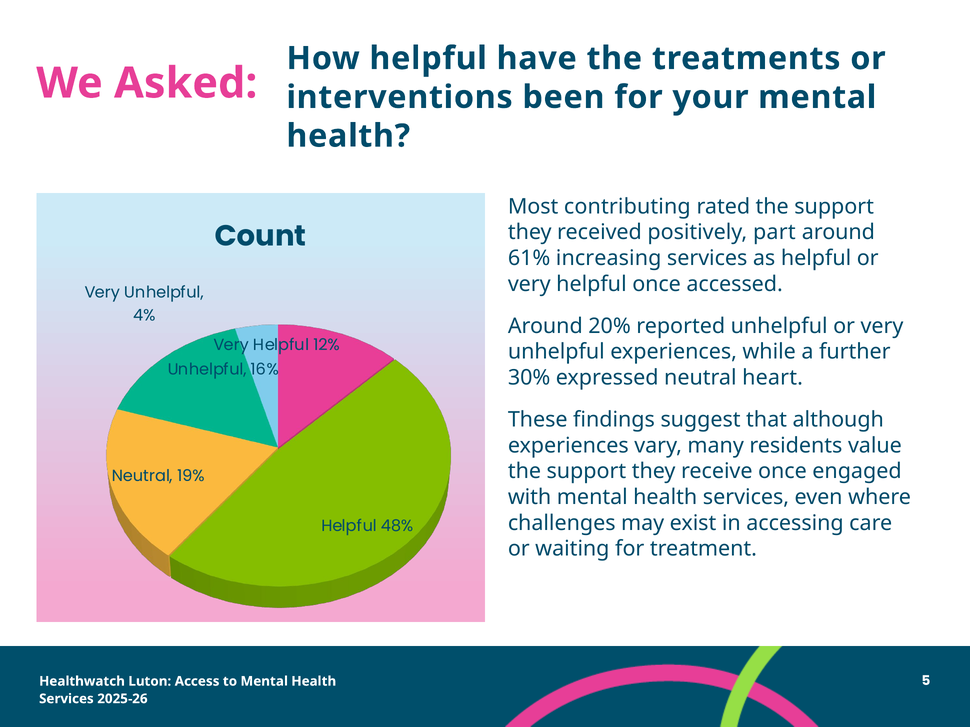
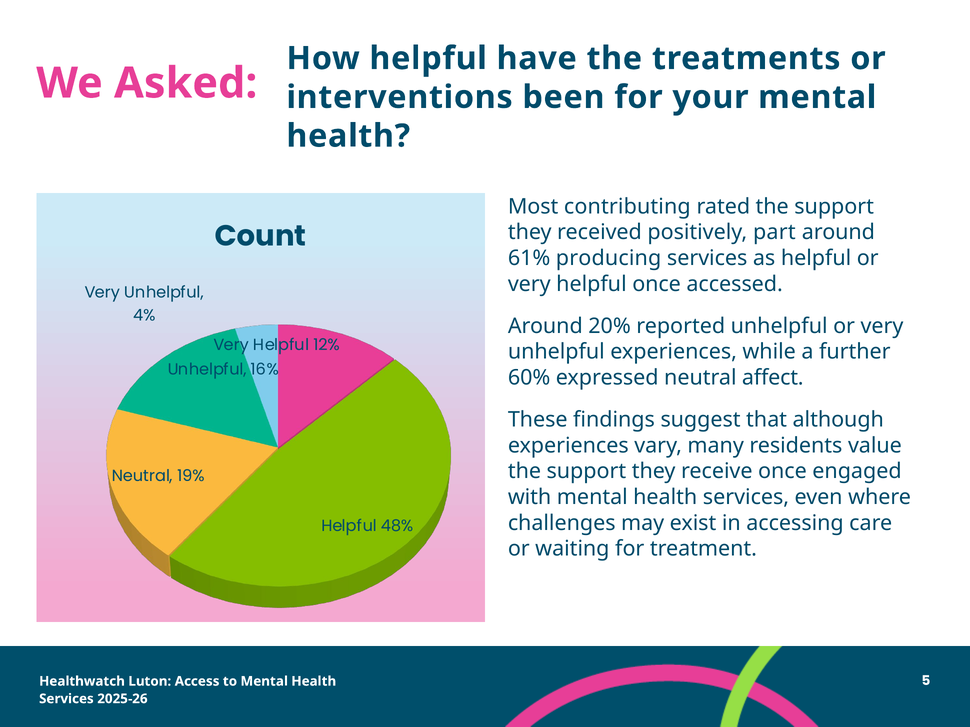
increasing: increasing -> producing
30%: 30% -> 60%
heart: heart -> affect
